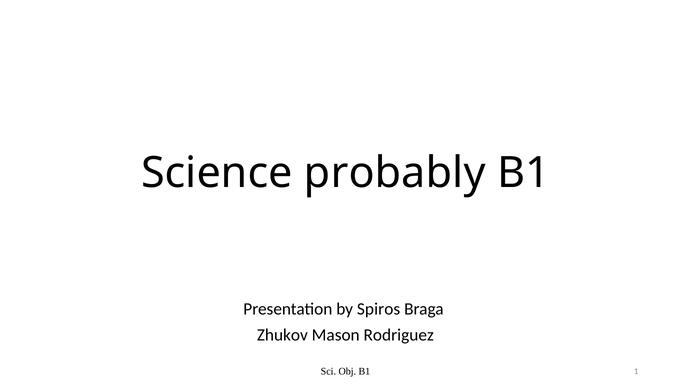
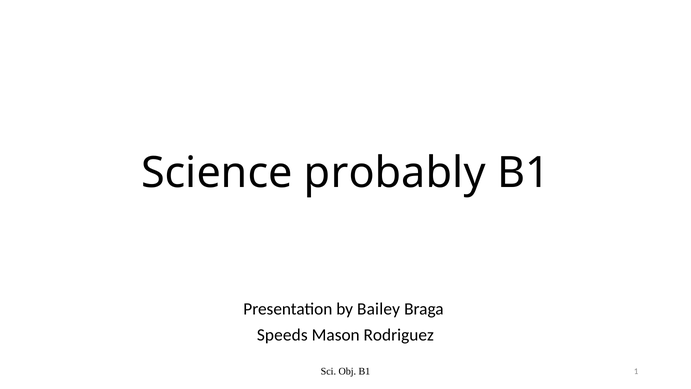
Spiros: Spiros -> Bailey
Zhukov: Zhukov -> Speeds
